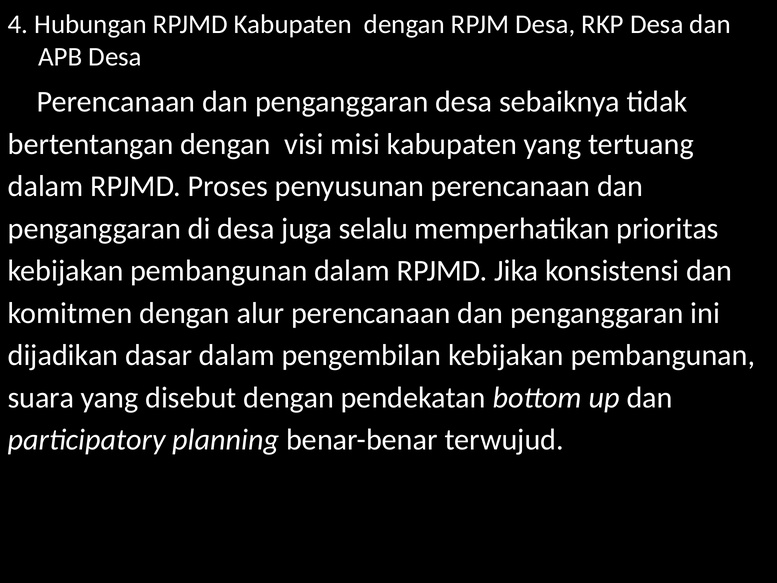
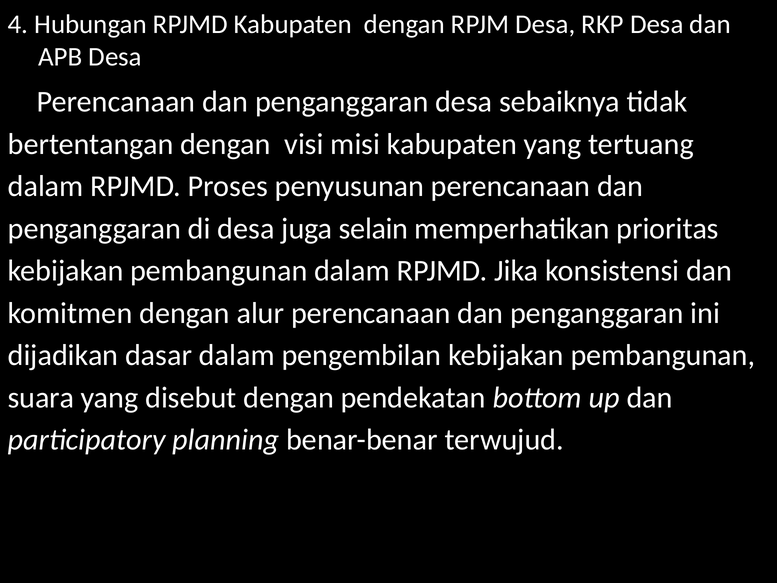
selalu: selalu -> selain
